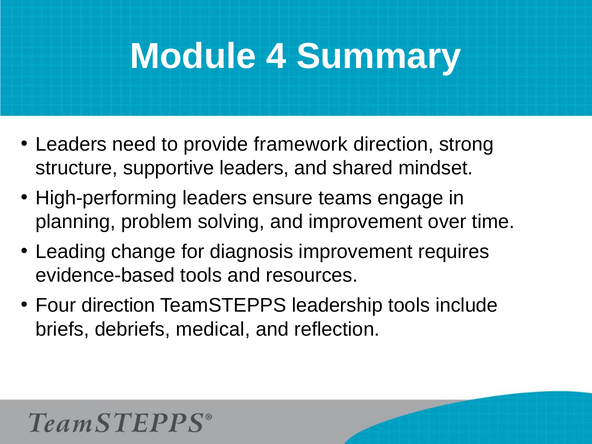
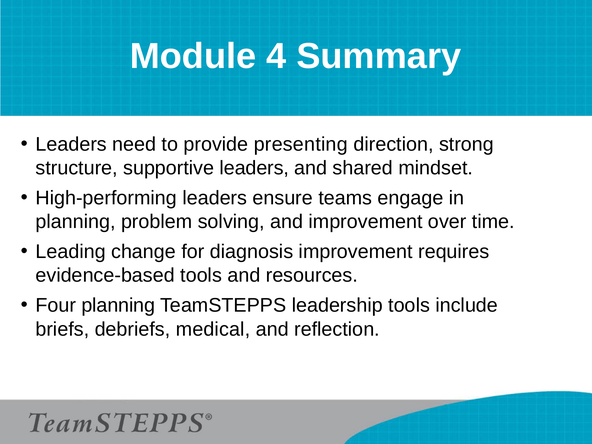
framework: framework -> presenting
Four direction: direction -> planning
